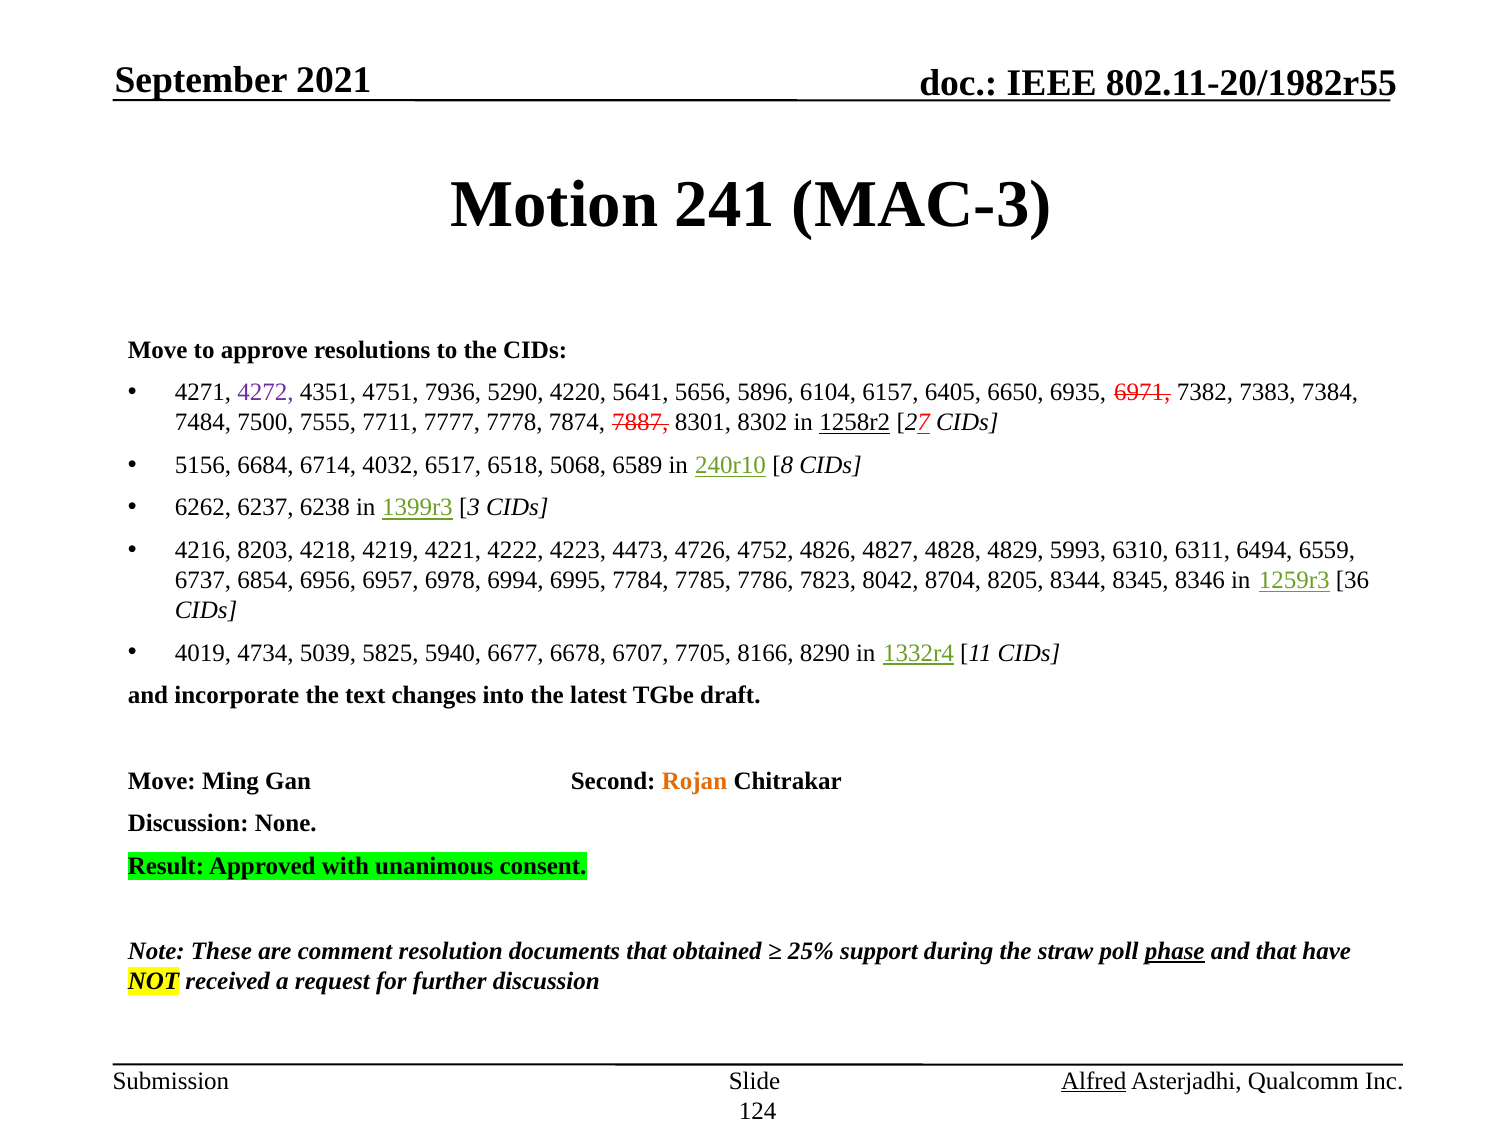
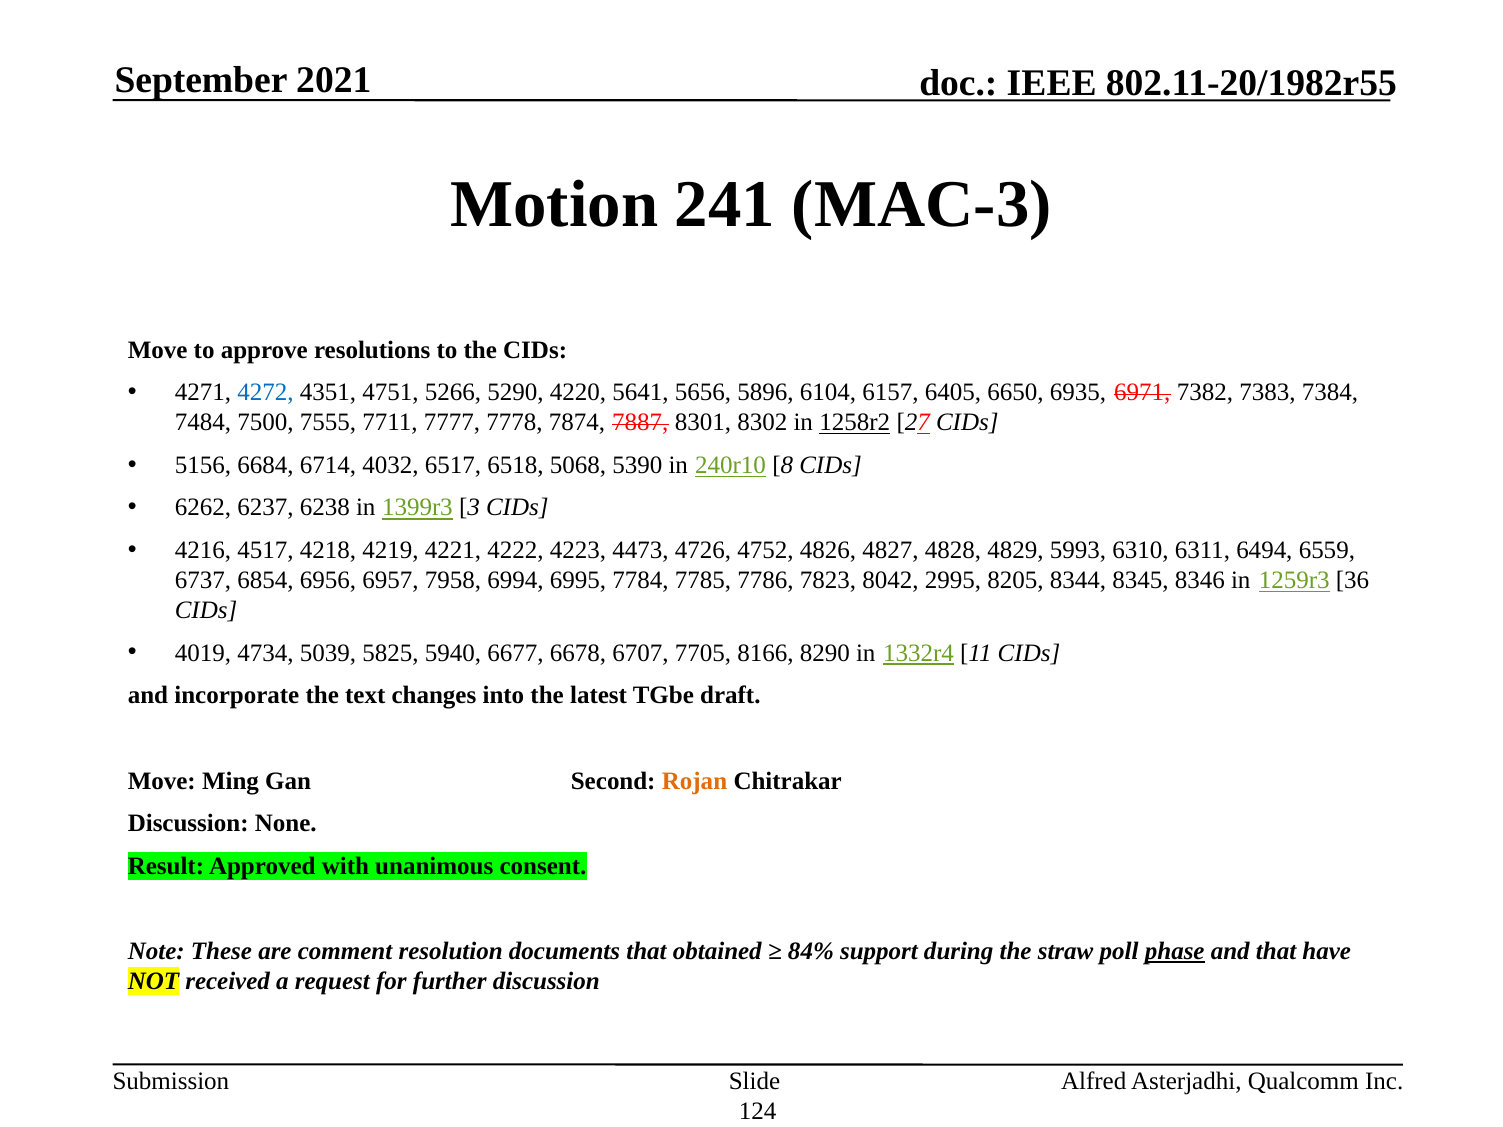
4272 colour: purple -> blue
7936: 7936 -> 5266
6589: 6589 -> 5390
8203: 8203 -> 4517
6978: 6978 -> 7958
8704: 8704 -> 2995
25%: 25% -> 84%
Alfred underline: present -> none
